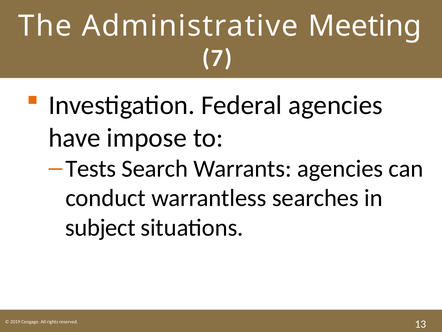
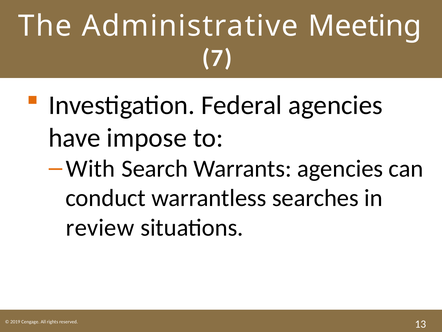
Tests: Tests -> With
subject: subject -> review
